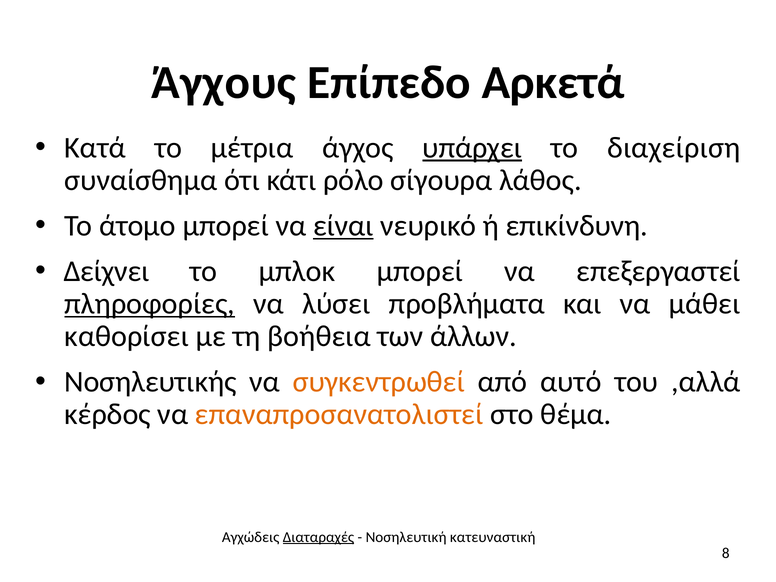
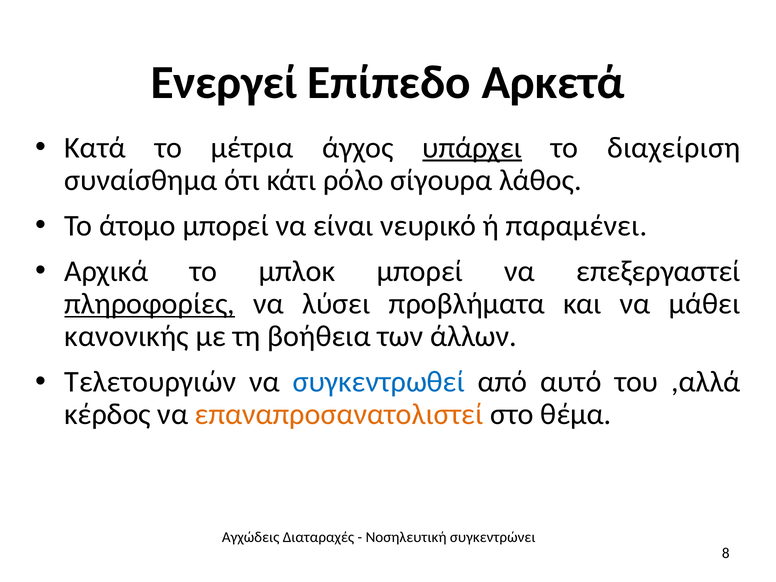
Άγχους: Άγχους -> Ενεργεί
είναι underline: present -> none
επικίνδυνη: επικίνδυνη -> παραμένει
Δείχνει: Δείχνει -> Αρχικά
καθορίσει: καθορίσει -> κανονικής
Νοσηλευτικής: Νοσηλευτικής -> Τελετουργιών
συγκεντρωθεί colour: orange -> blue
Διαταραχές underline: present -> none
κατευναστική: κατευναστική -> συγκεντρώνει
